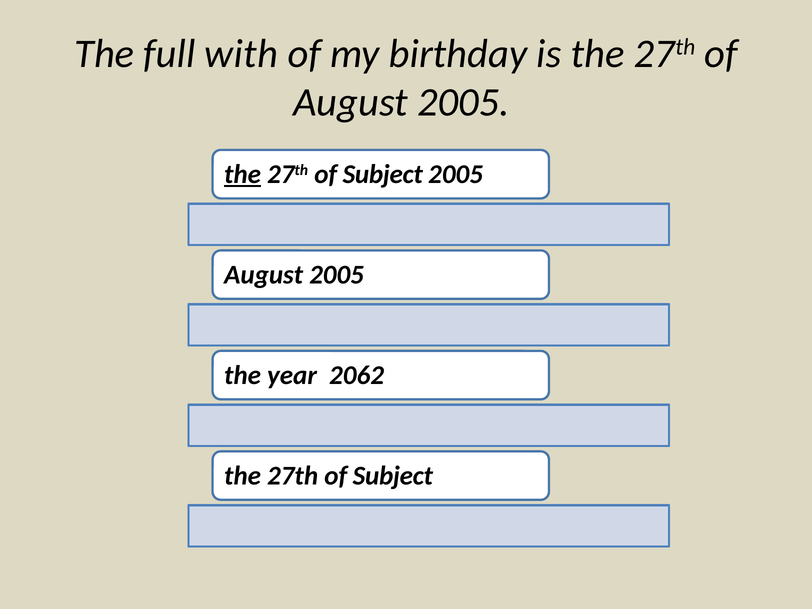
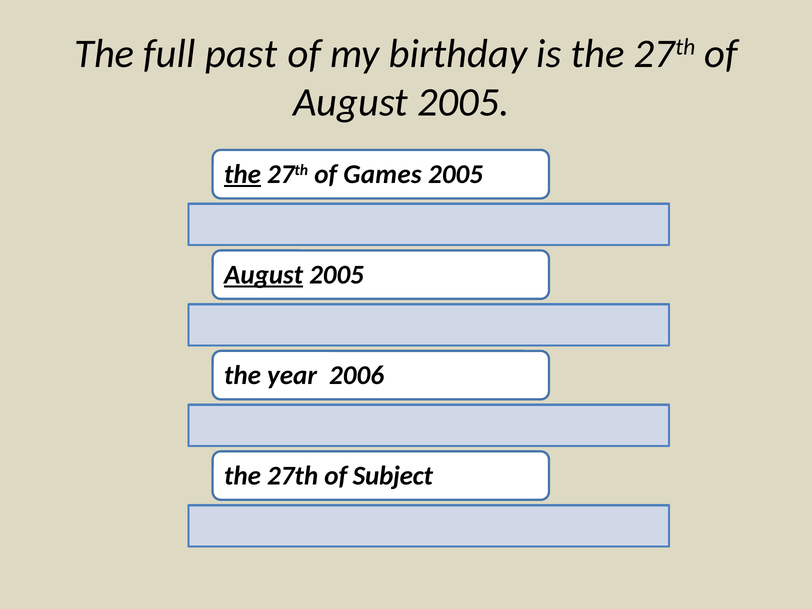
with: with -> past
Subject at (383, 174): Subject -> Games
August at (264, 275) underline: none -> present
2062: 2062 -> 2006
